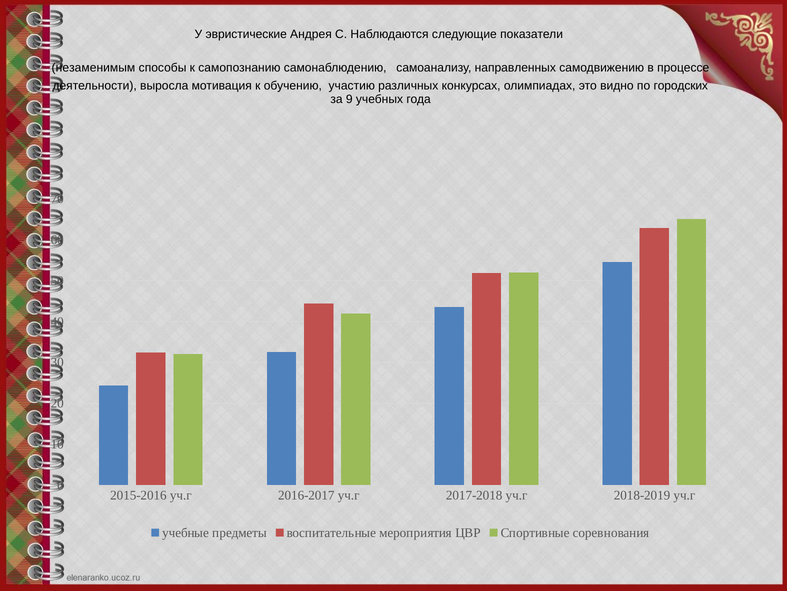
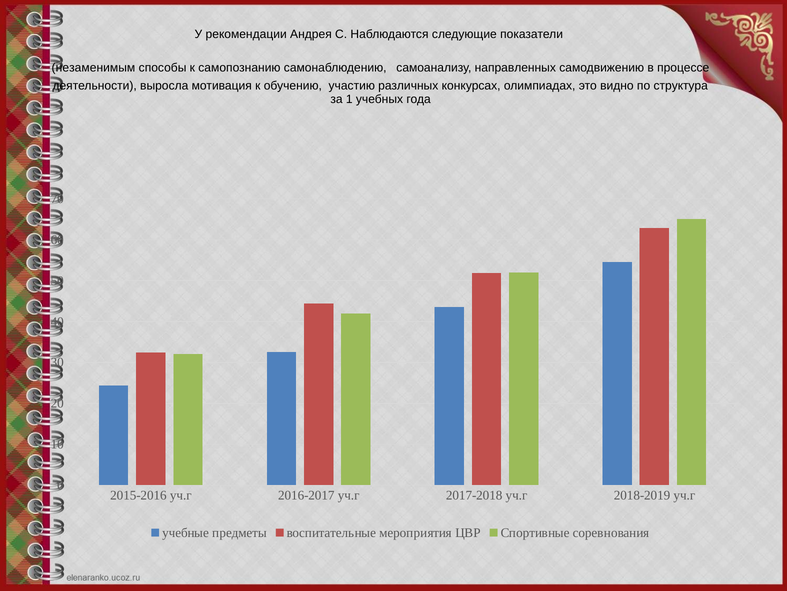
эвристические: эвристические -> рекомендации
городских: городских -> структура
9: 9 -> 1
